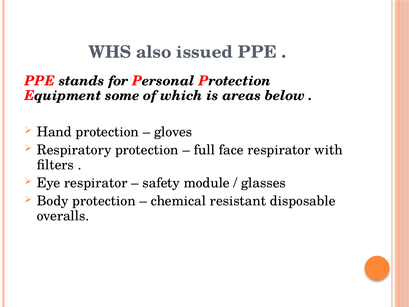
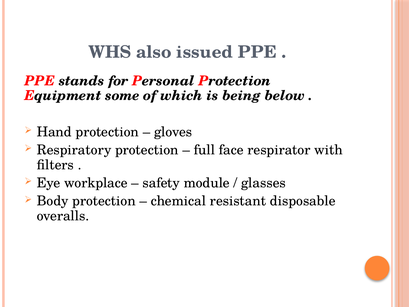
areas: areas -> being
Eye respirator: respirator -> workplace
